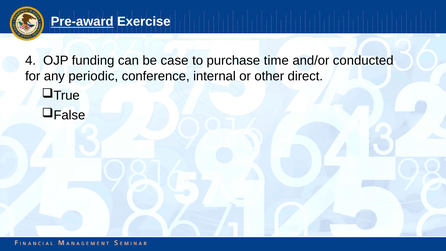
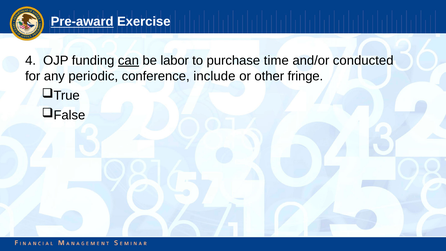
can underline: none -> present
case: case -> labor
internal: internal -> include
direct: direct -> fringe
